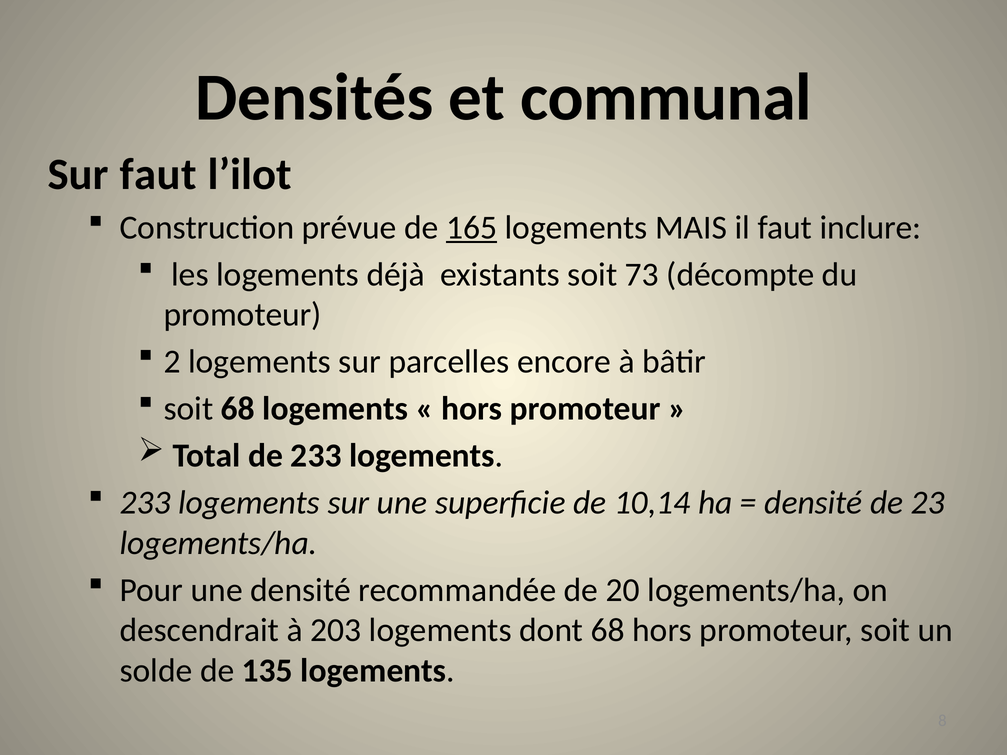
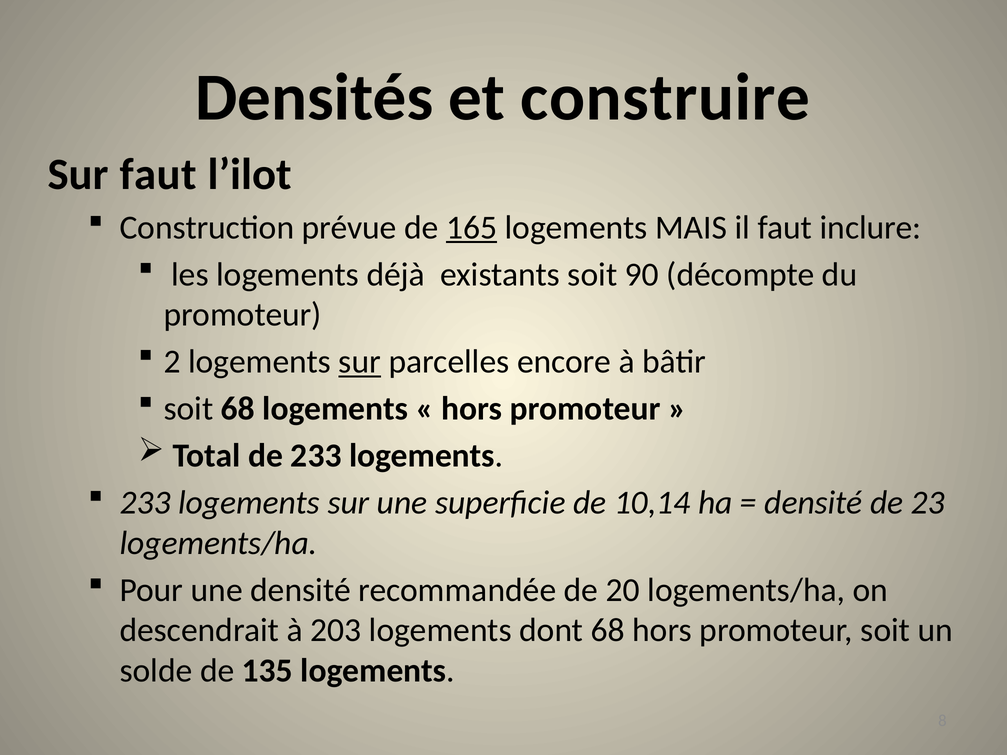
communal: communal -> construire
73: 73 -> 90
sur at (360, 362) underline: none -> present
